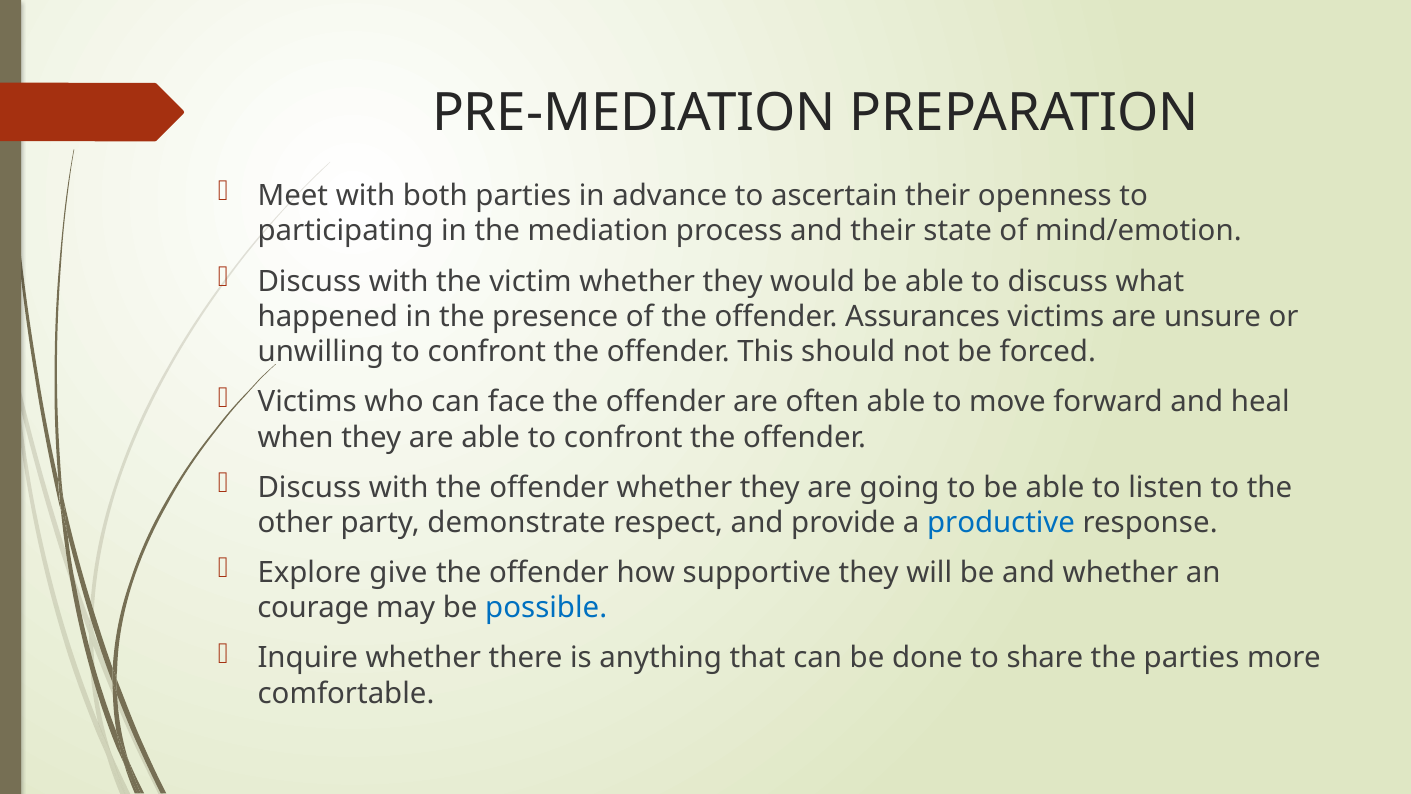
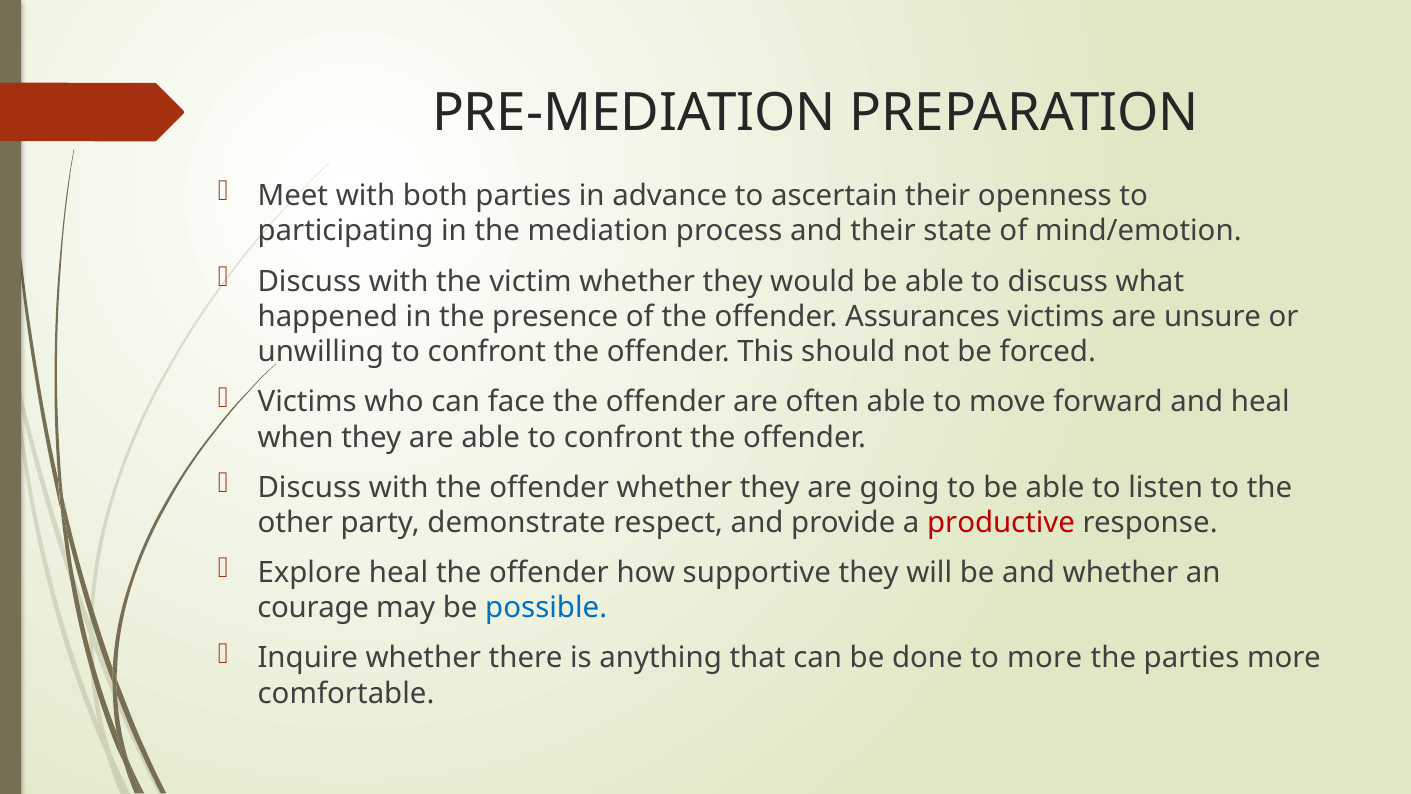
productive colour: blue -> red
Explore give: give -> heal
to share: share -> more
